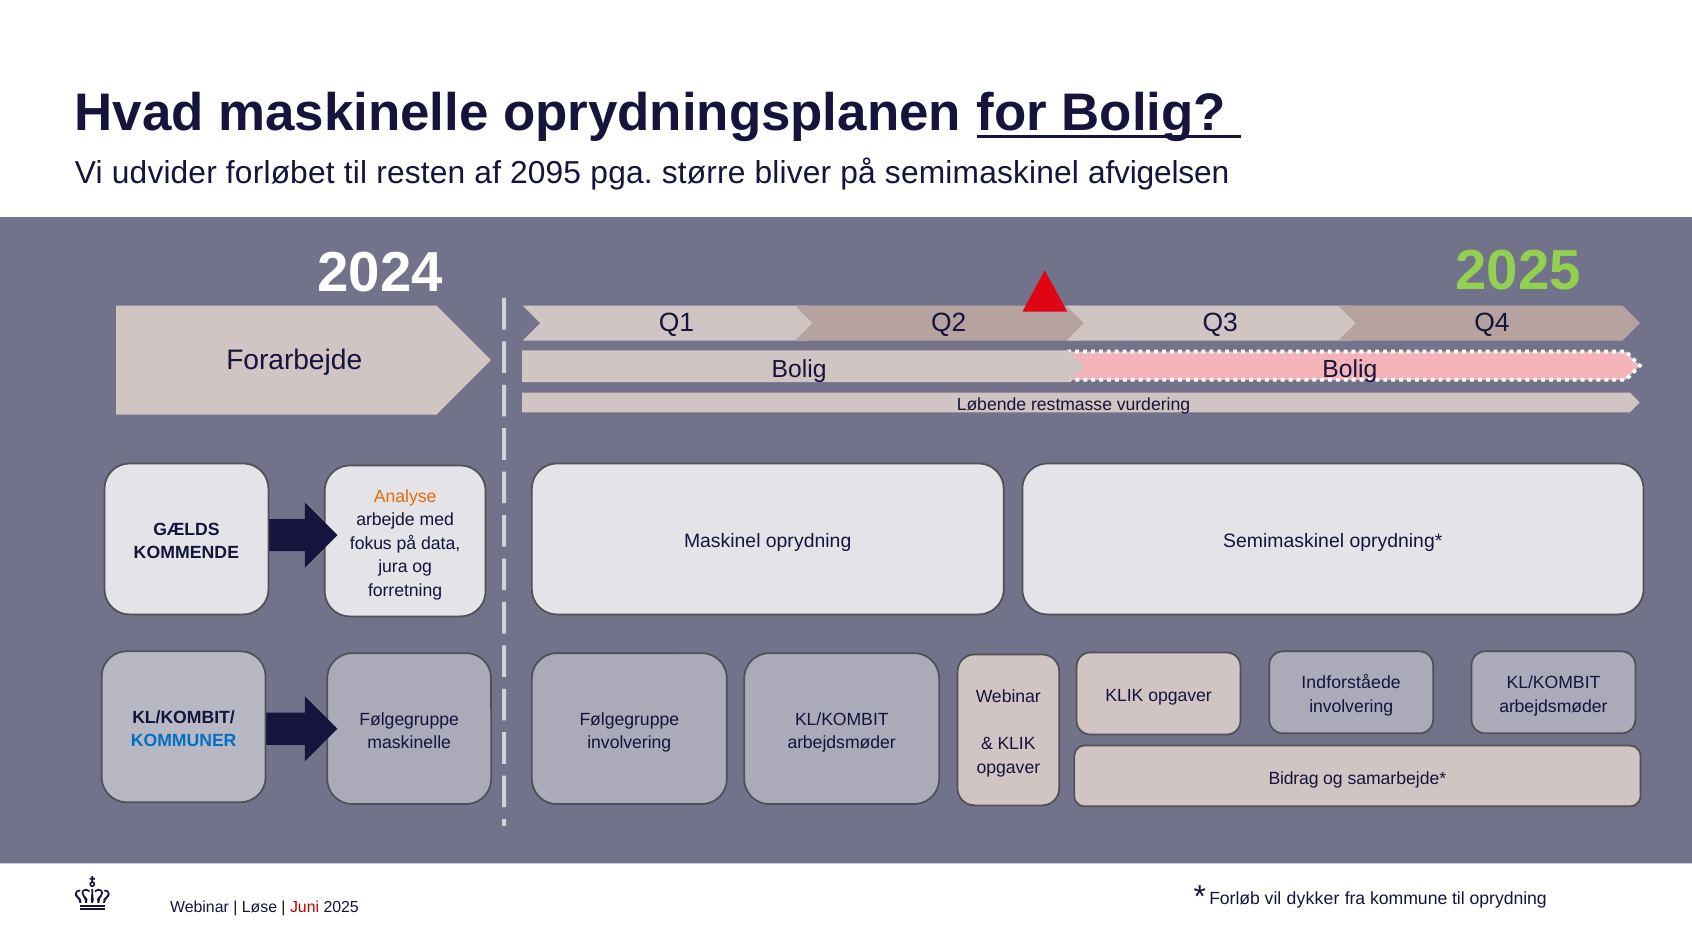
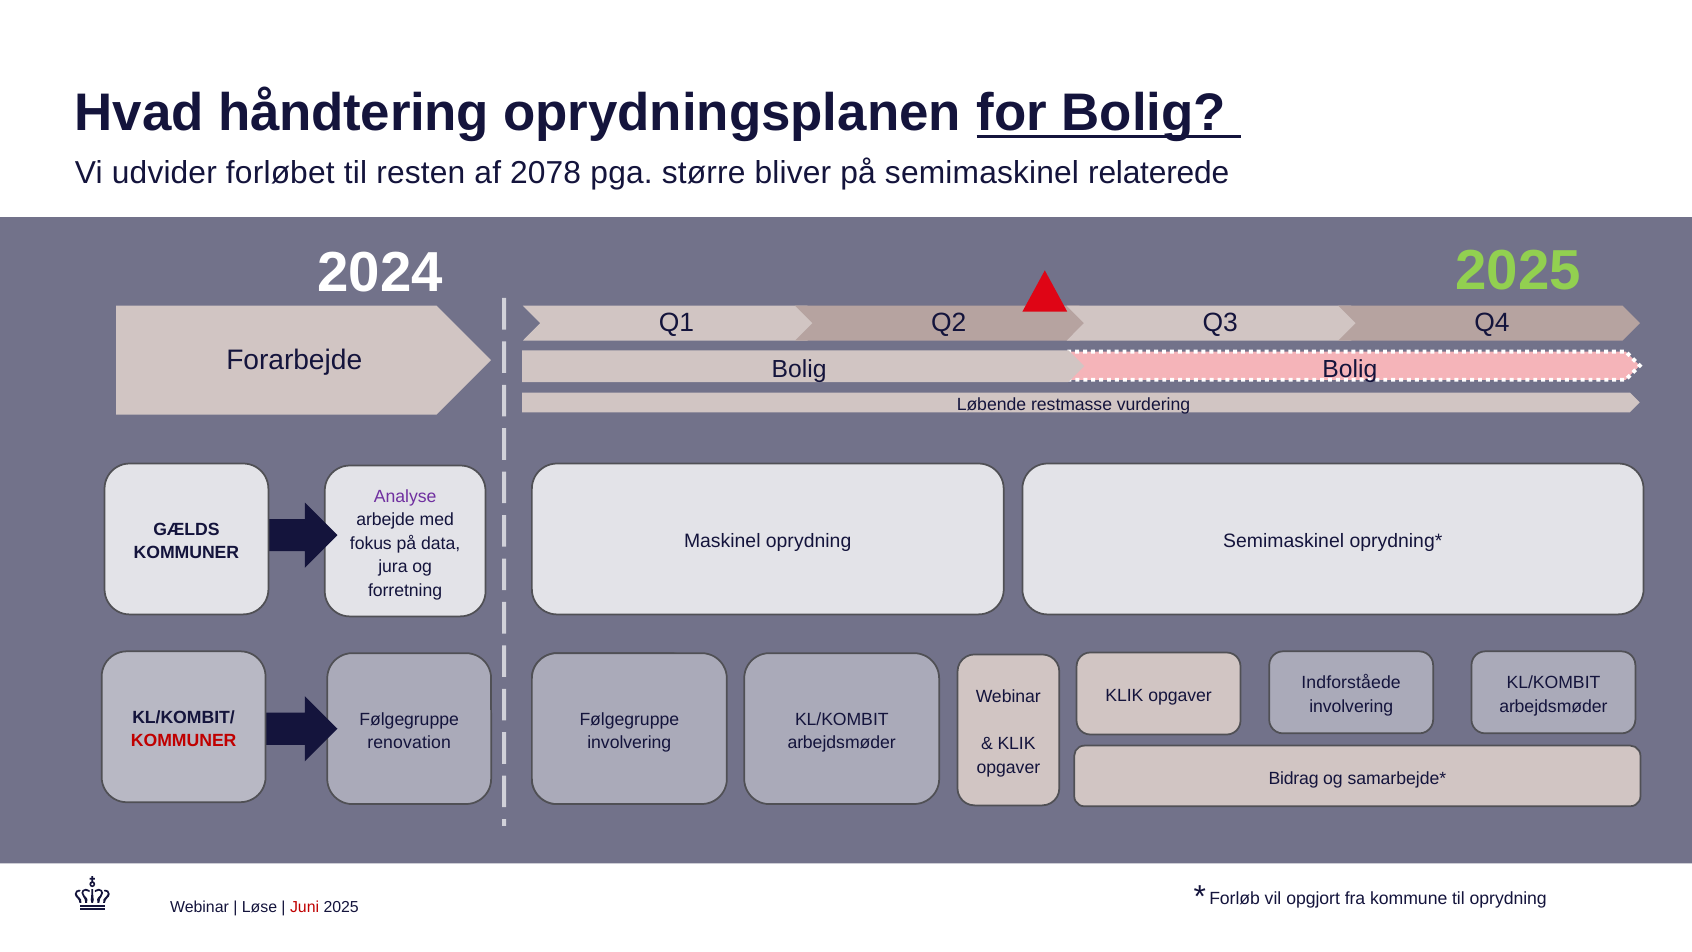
Hvad maskinelle: maskinelle -> håndtering
2095: 2095 -> 2078
afvigelsen: afvigelsen -> relaterede
Analyse colour: orange -> purple
KOMMENDE at (186, 553): KOMMENDE -> KOMMUNER
KOMMUNER at (184, 741) colour: blue -> red
maskinelle at (409, 742): maskinelle -> renovation
dykker: dykker -> opgjort
